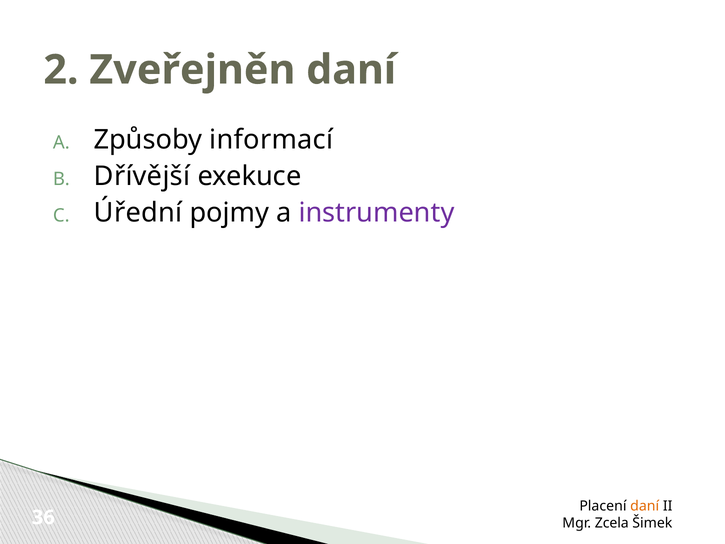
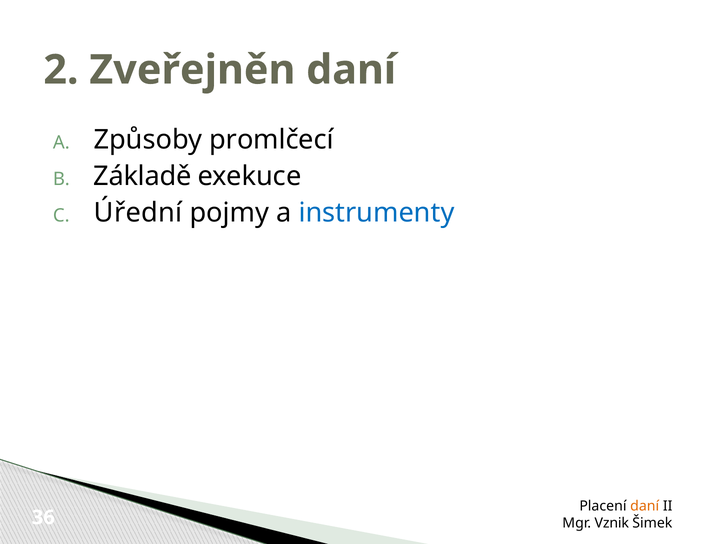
informací: informací -> promlčecí
Dřívější: Dřívější -> Základě
instrumenty colour: purple -> blue
Zcela: Zcela -> Vznik
